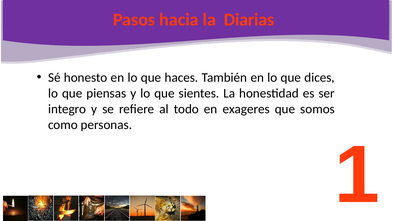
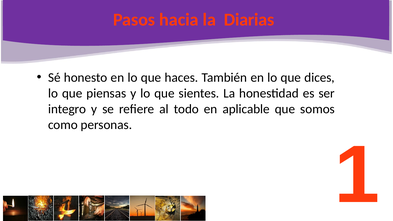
exageres: exageres -> aplicable
